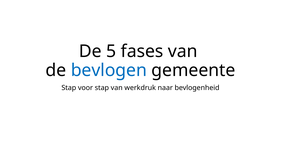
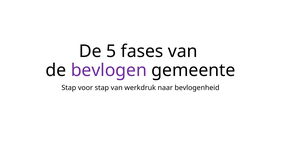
bevlogen colour: blue -> purple
